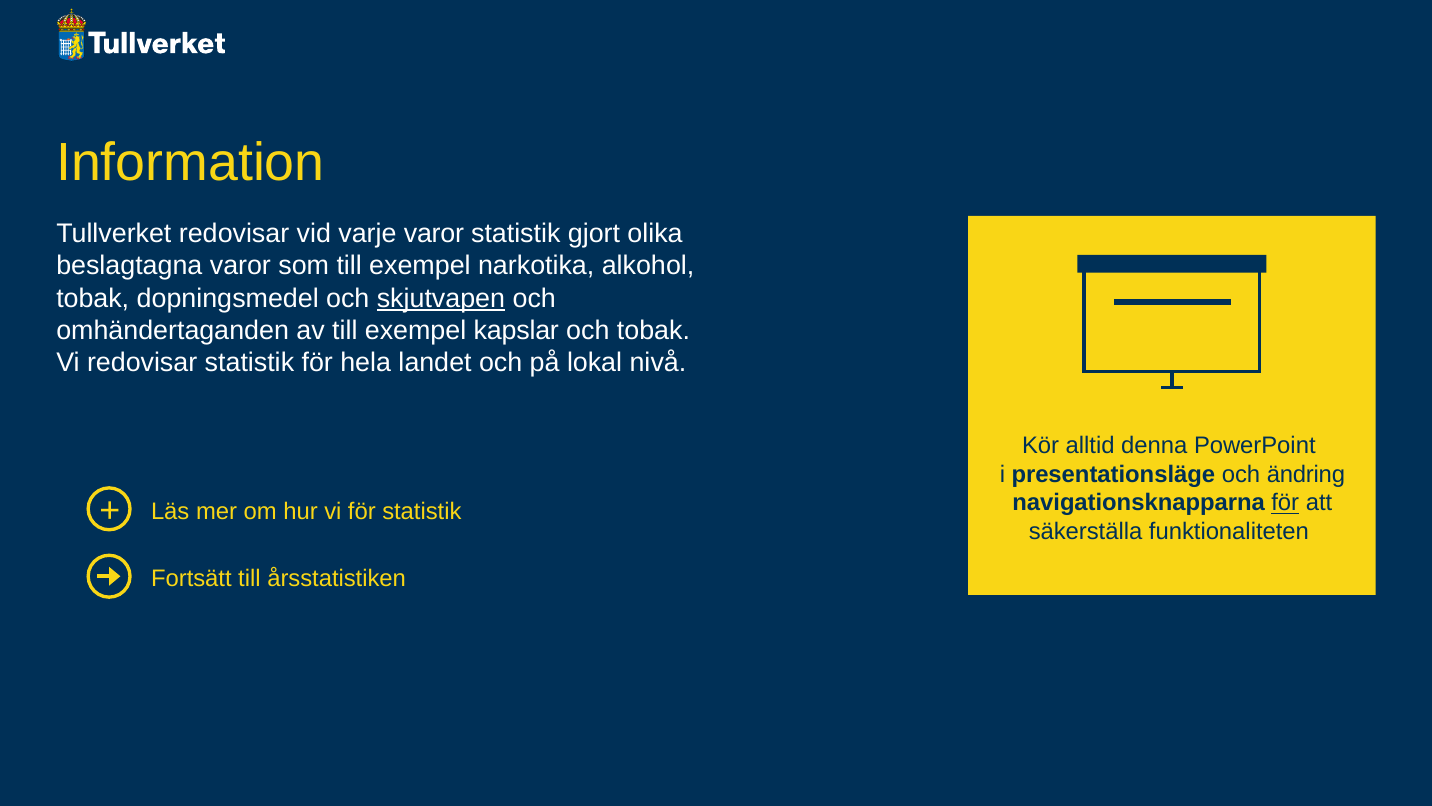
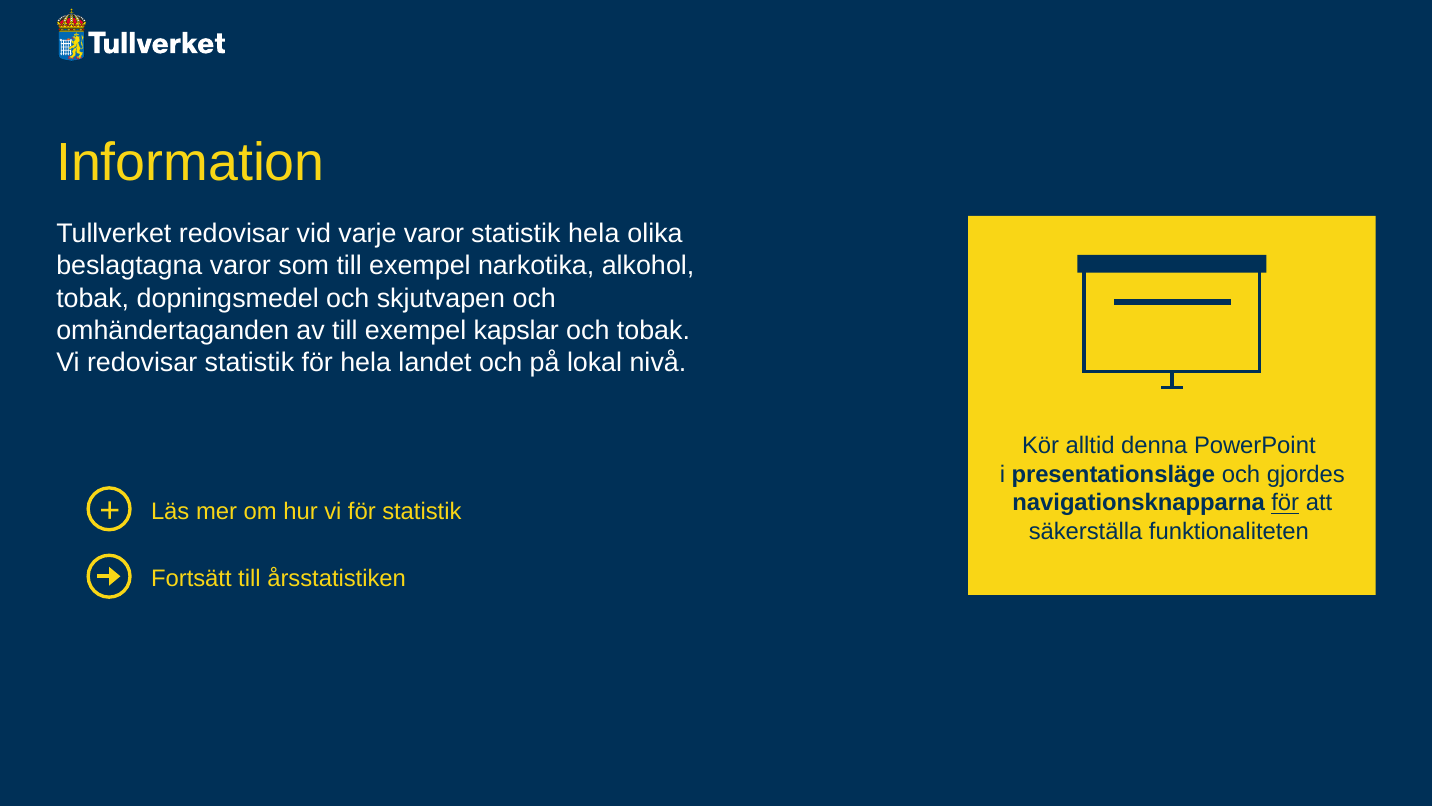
statistik gjort: gjort -> hela
skjutvapen underline: present -> none
ändring: ändring -> gjordes
